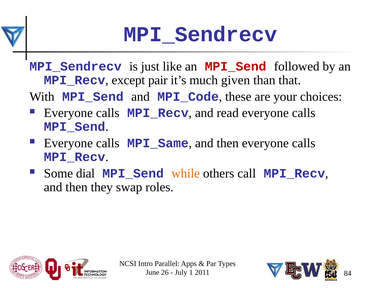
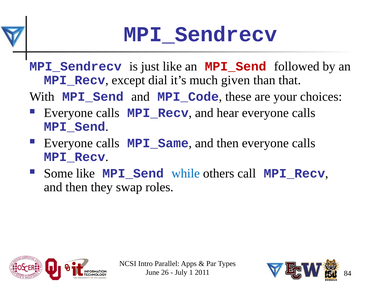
pair: pair -> dial
read: read -> hear
Some dial: dial -> like
while colour: orange -> blue
